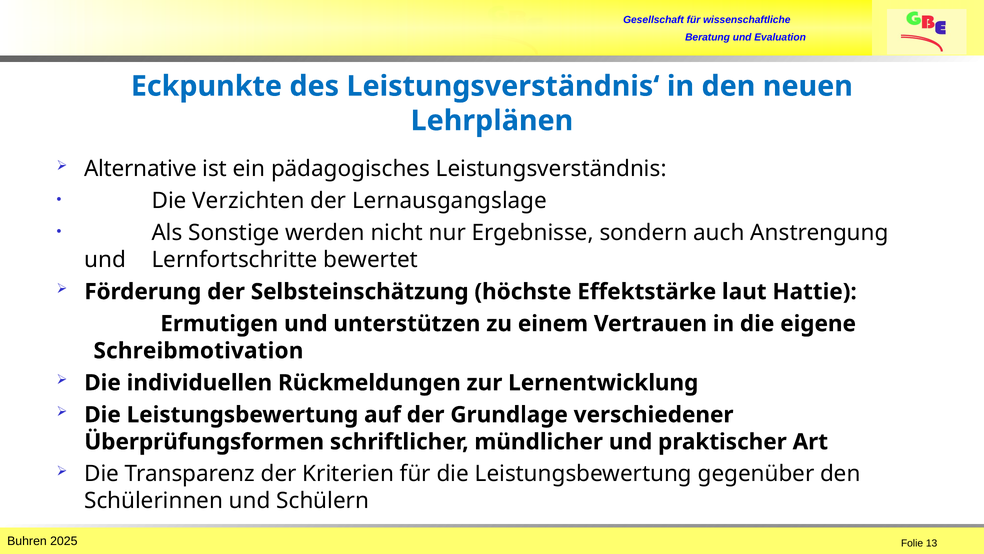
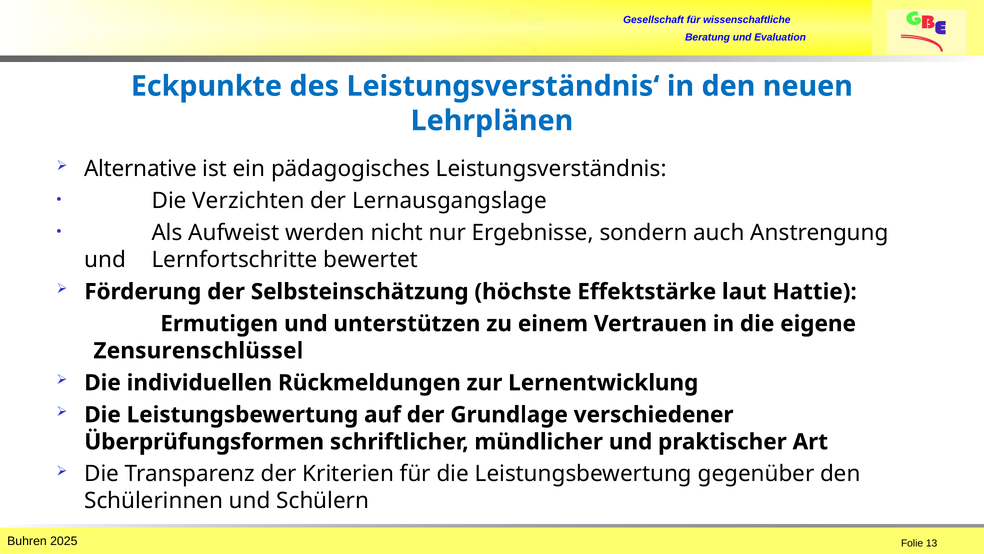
Sonstige: Sonstige -> Aufweist
Schreibmotivation: Schreibmotivation -> Zensurenschlüssel
